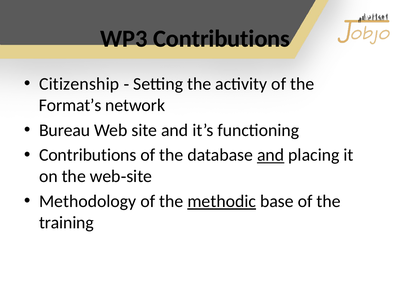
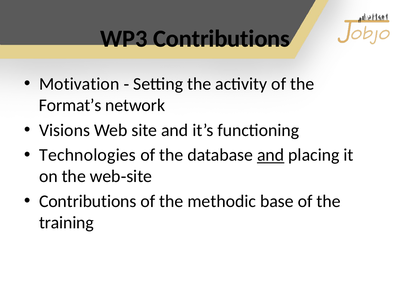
Citizenship: Citizenship -> Motivation
Bureau: Bureau -> Visions
Contributions at (88, 155): Contributions -> Technologies
Methodology at (88, 201): Methodology -> Contributions
methodic underline: present -> none
